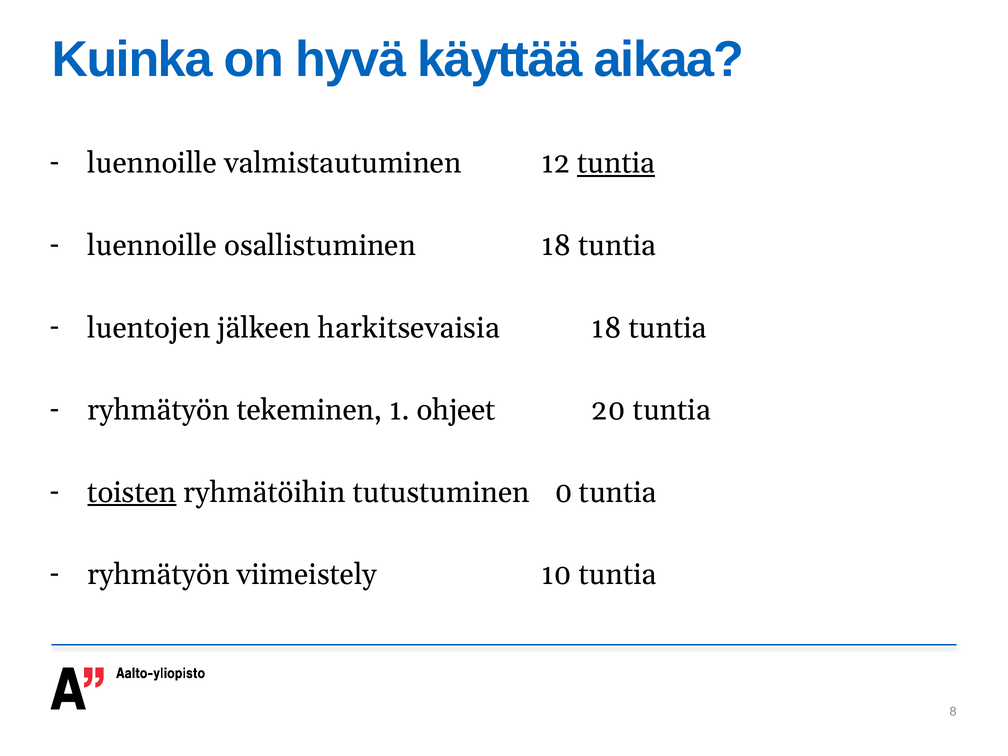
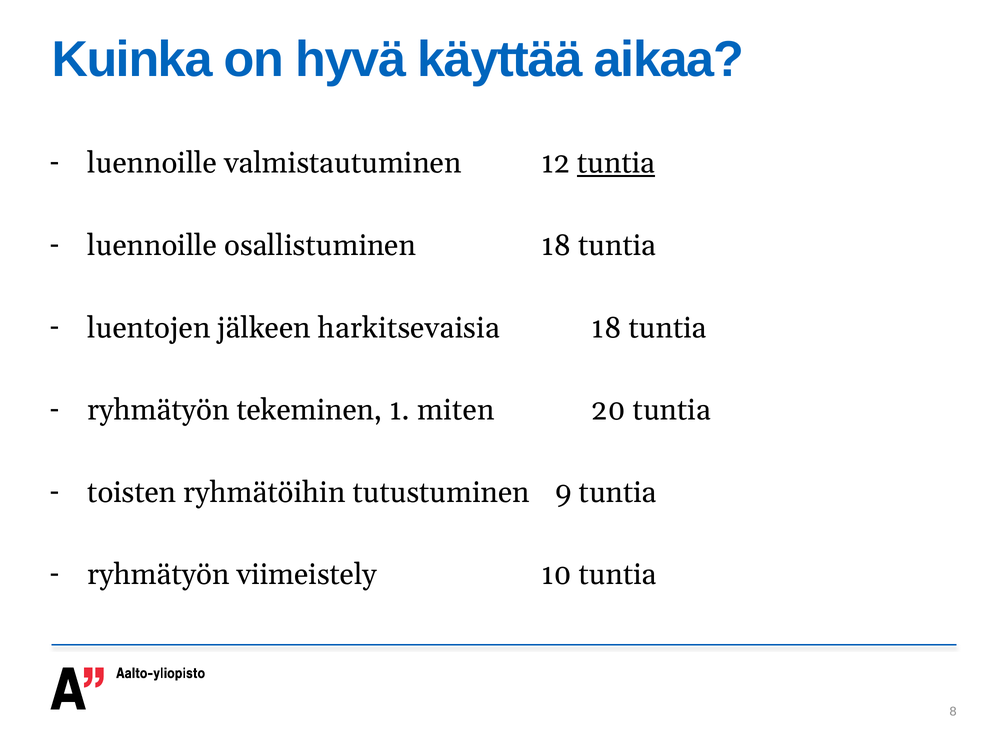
ohjeet: ohjeet -> miten
toisten underline: present -> none
0: 0 -> 9
